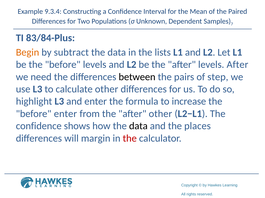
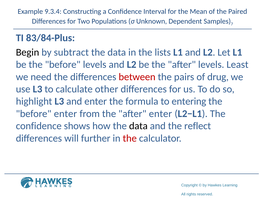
Begin colour: orange -> black
levels After: After -> Least
between colour: black -> red
step: step -> drug
increase: increase -> entering
after other: other -> enter
places: places -> reflect
margin: margin -> further
